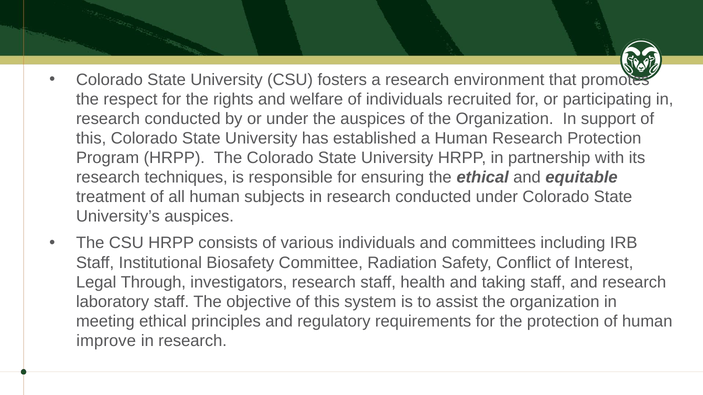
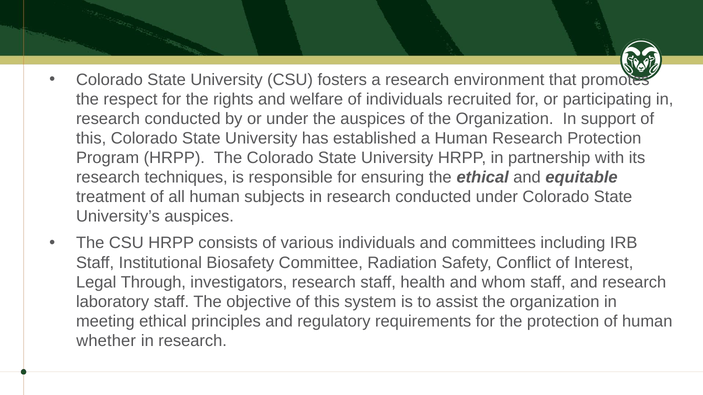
taking: taking -> whom
improve: improve -> whether
